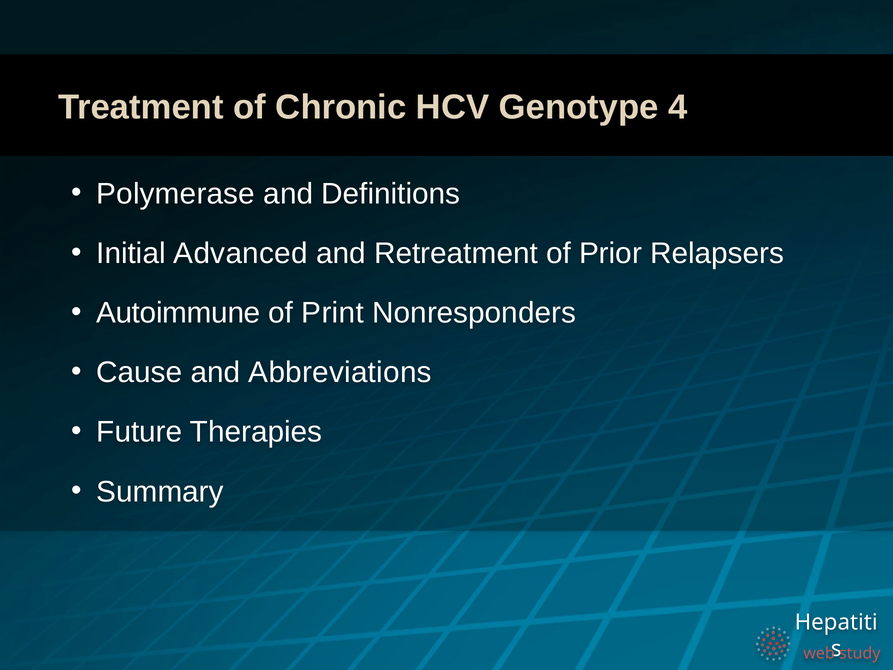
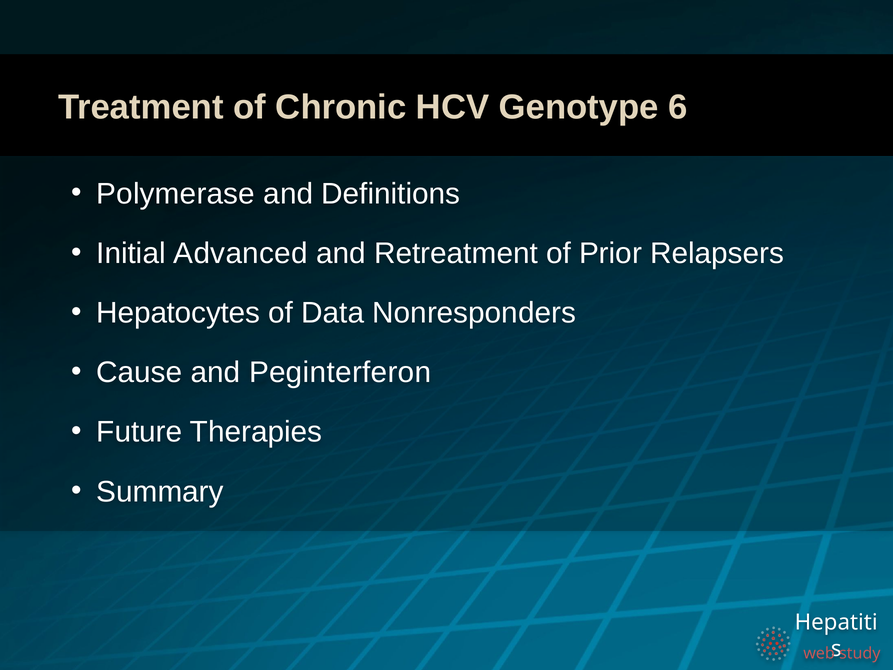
4: 4 -> 6
Autoimmune: Autoimmune -> Hepatocytes
Print: Print -> Data
Abbreviations: Abbreviations -> Peginterferon
